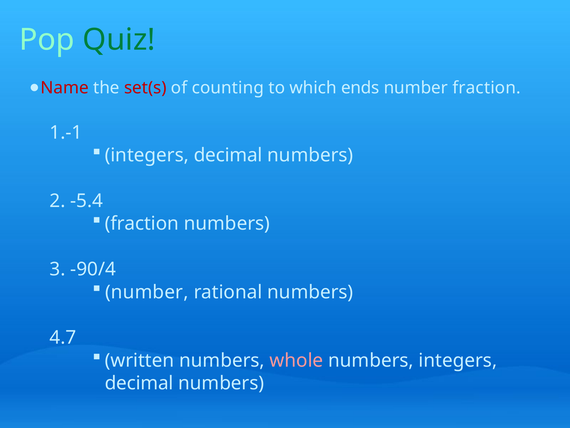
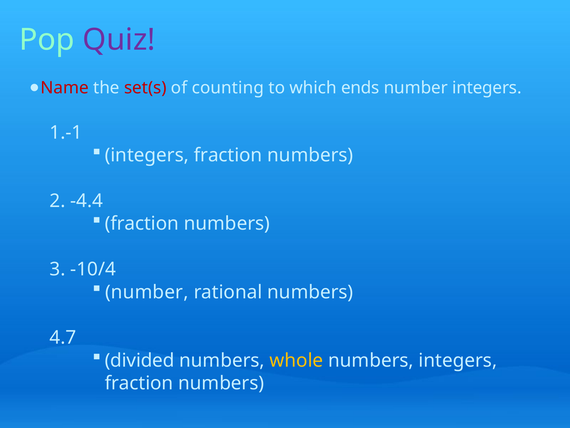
Quiz colour: green -> purple
number fraction: fraction -> integers
decimal at (228, 155): decimal -> fraction
-5.4: -5.4 -> -4.4
-90/4: -90/4 -> -10/4
written: written -> divided
whole colour: pink -> yellow
decimal at (139, 383): decimal -> fraction
